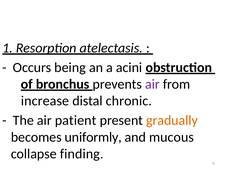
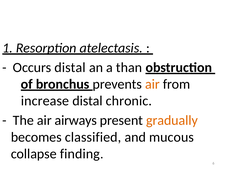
Occurs being: being -> distal
acini: acini -> than
air at (152, 84) colour: purple -> orange
patient: patient -> airways
uniformly: uniformly -> classified
